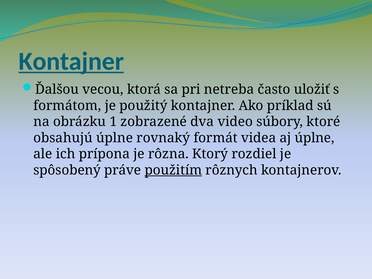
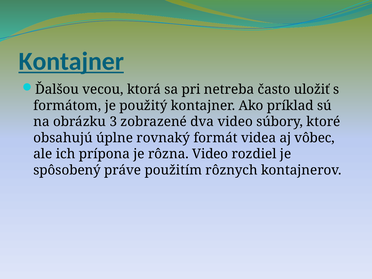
1: 1 -> 3
aj úplne: úplne -> vôbec
rôzna Ktorý: Ktorý -> Video
použitím underline: present -> none
